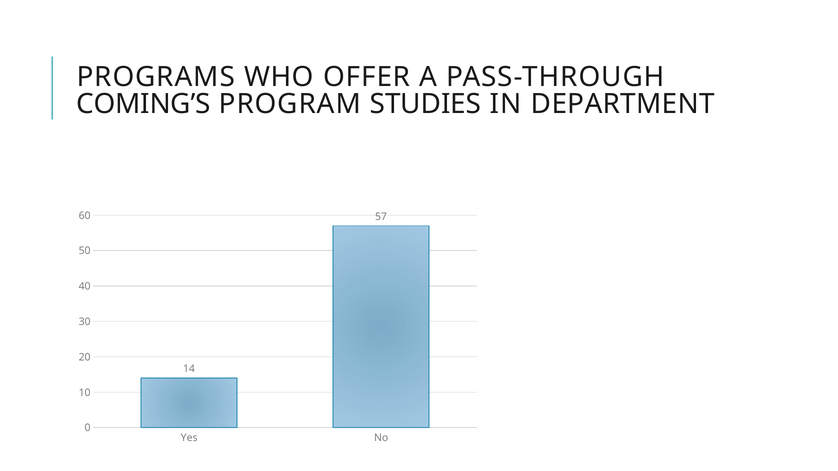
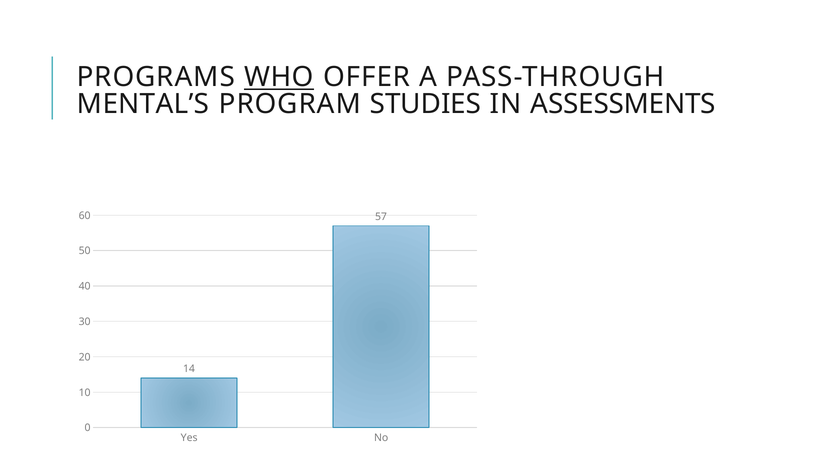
WHO underline: none -> present
COMING’S: COMING’S -> MENTAL’S
DEPARTMENT: DEPARTMENT -> ASSESSMENTS
